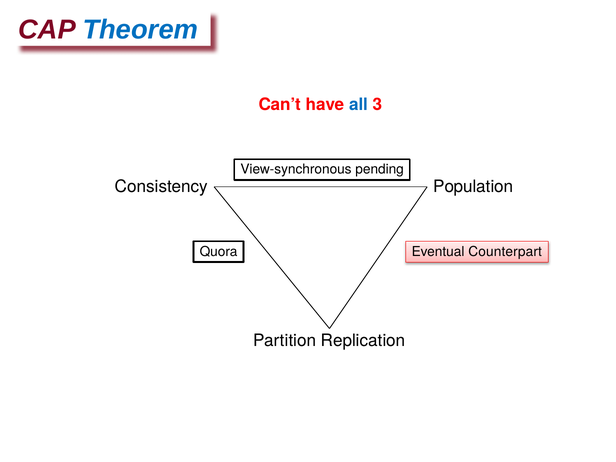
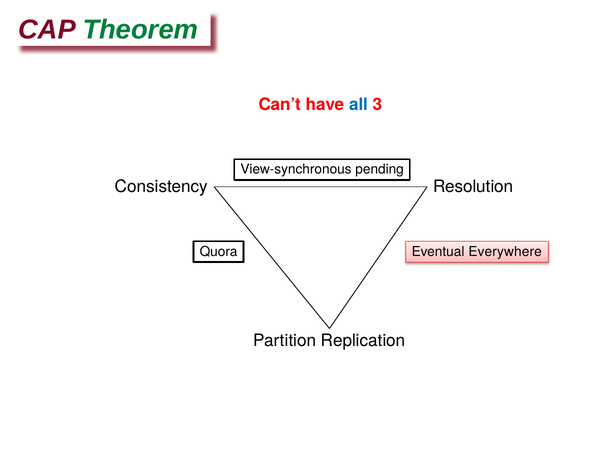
Theorem colour: blue -> green
Population: Population -> Resolution
Counterpart: Counterpart -> Everywhere
